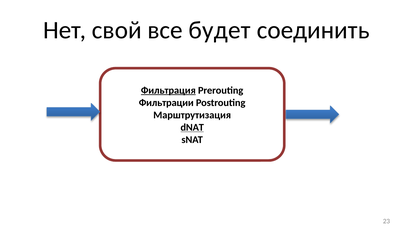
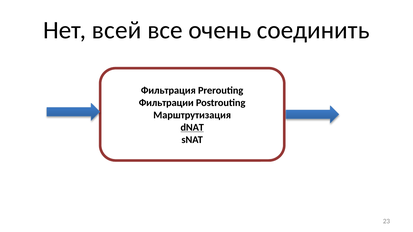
свой: свой -> всей
будет: будет -> очень
Фильтрация underline: present -> none
